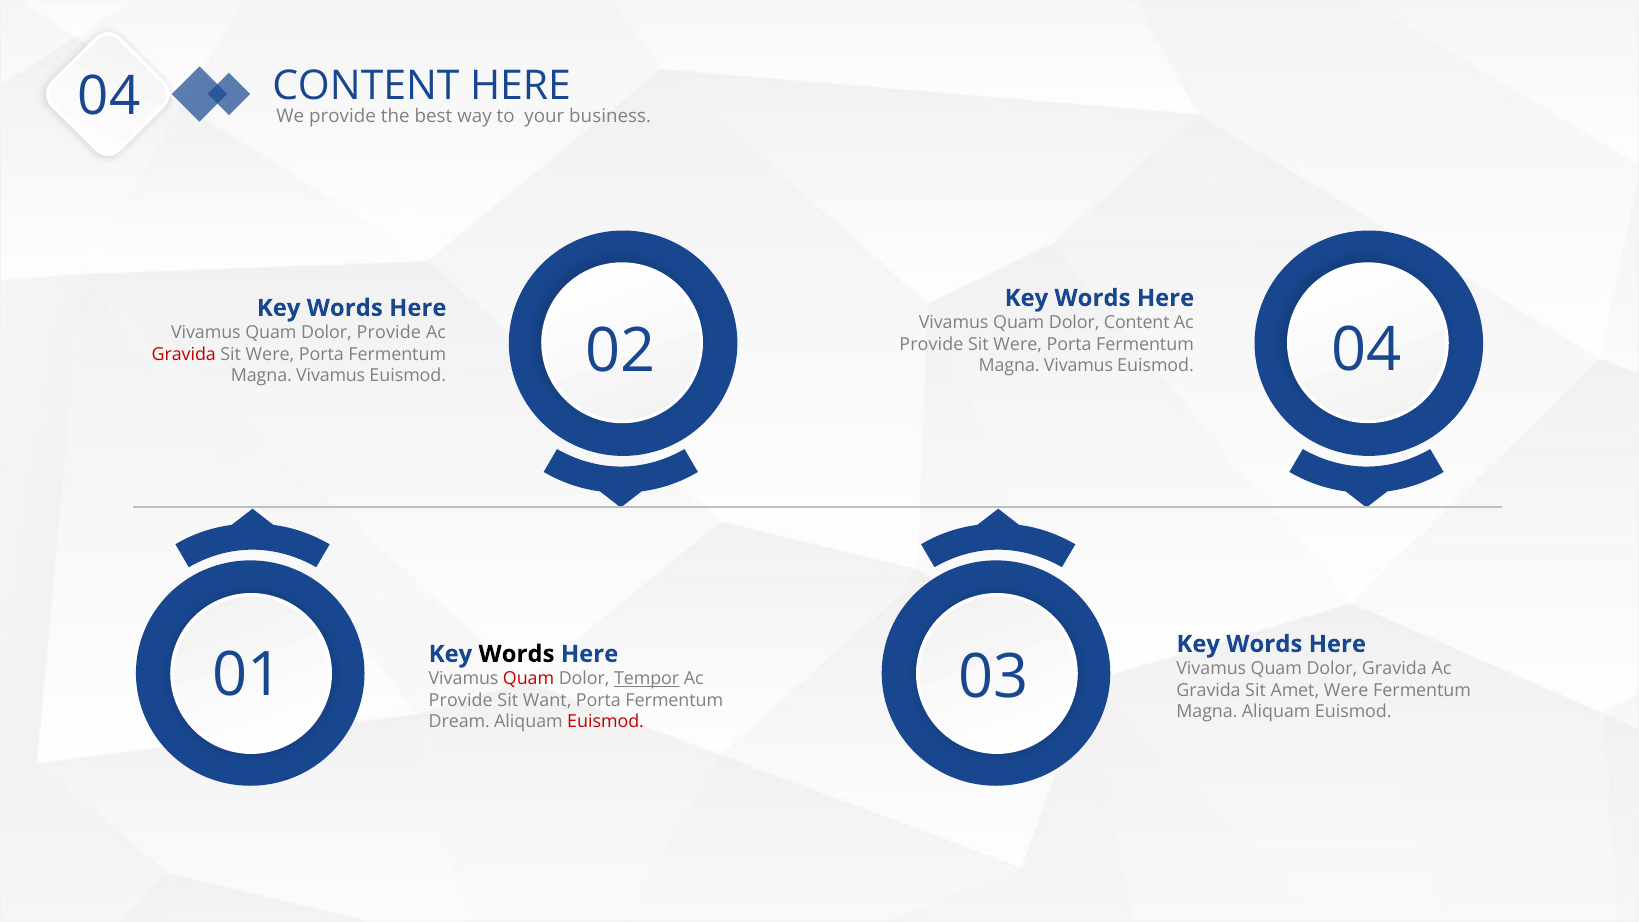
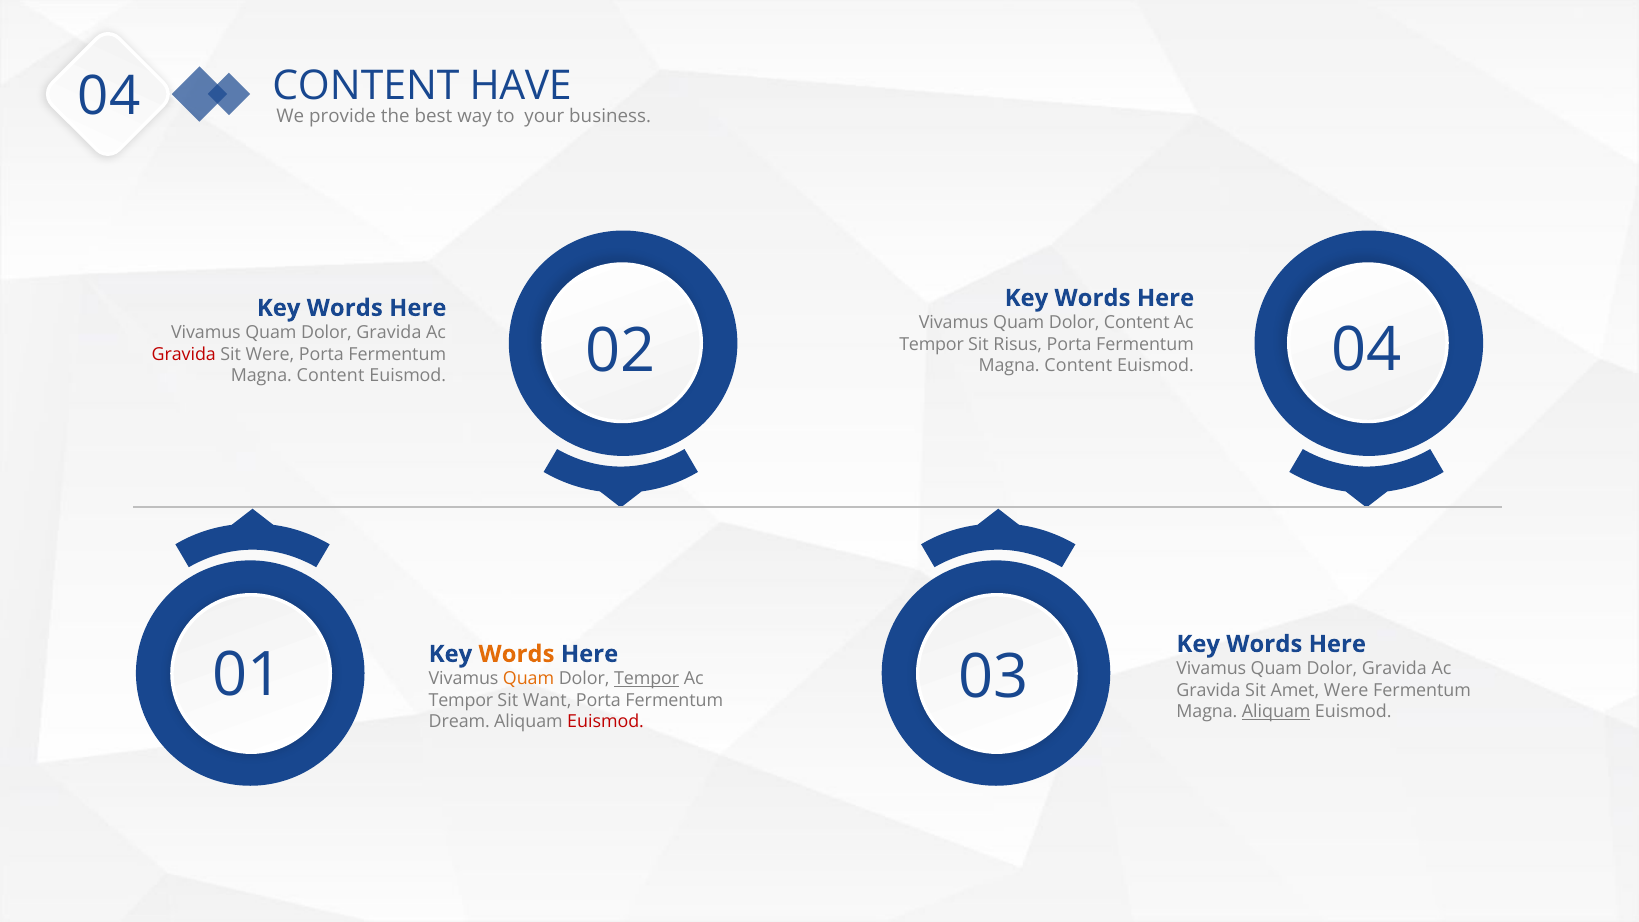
CONTENT HERE: HERE -> HAVE
Provide at (389, 333): Provide -> Gravida
Provide at (931, 344): Provide -> Tempor
Were at (1018, 344): Were -> Risus
Vivamus at (1079, 366): Vivamus -> Content
Vivamus at (331, 376): Vivamus -> Content
Words at (517, 654) colour: black -> orange
Quam at (529, 679) colour: red -> orange
Provide at (461, 700): Provide -> Tempor
Aliquam at (1276, 712) underline: none -> present
